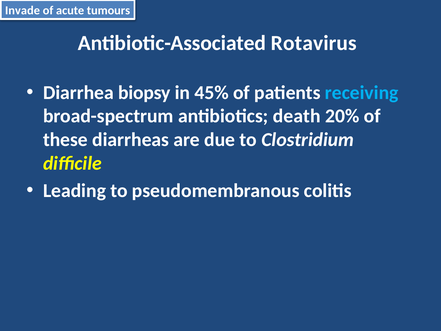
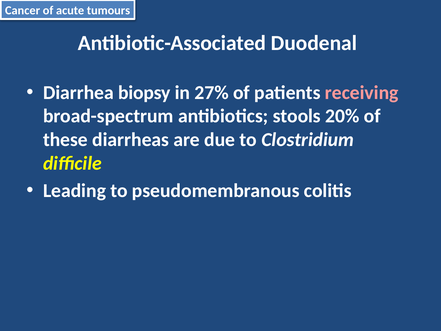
Invade: Invade -> Cancer
Rotavirus: Rotavirus -> Duodenal
45%: 45% -> 27%
receiving colour: light blue -> pink
death: death -> stools
